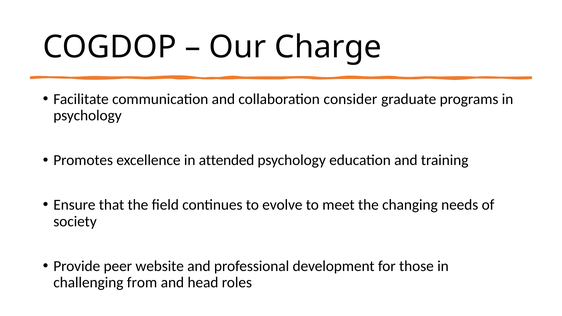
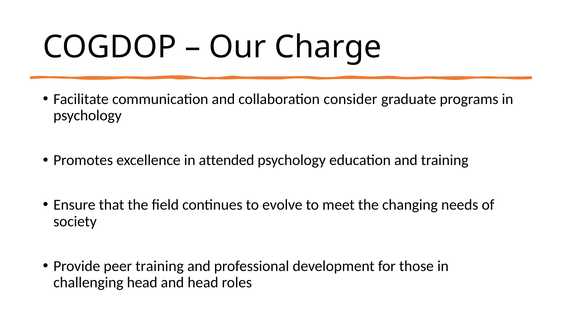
peer website: website -> training
challenging from: from -> head
